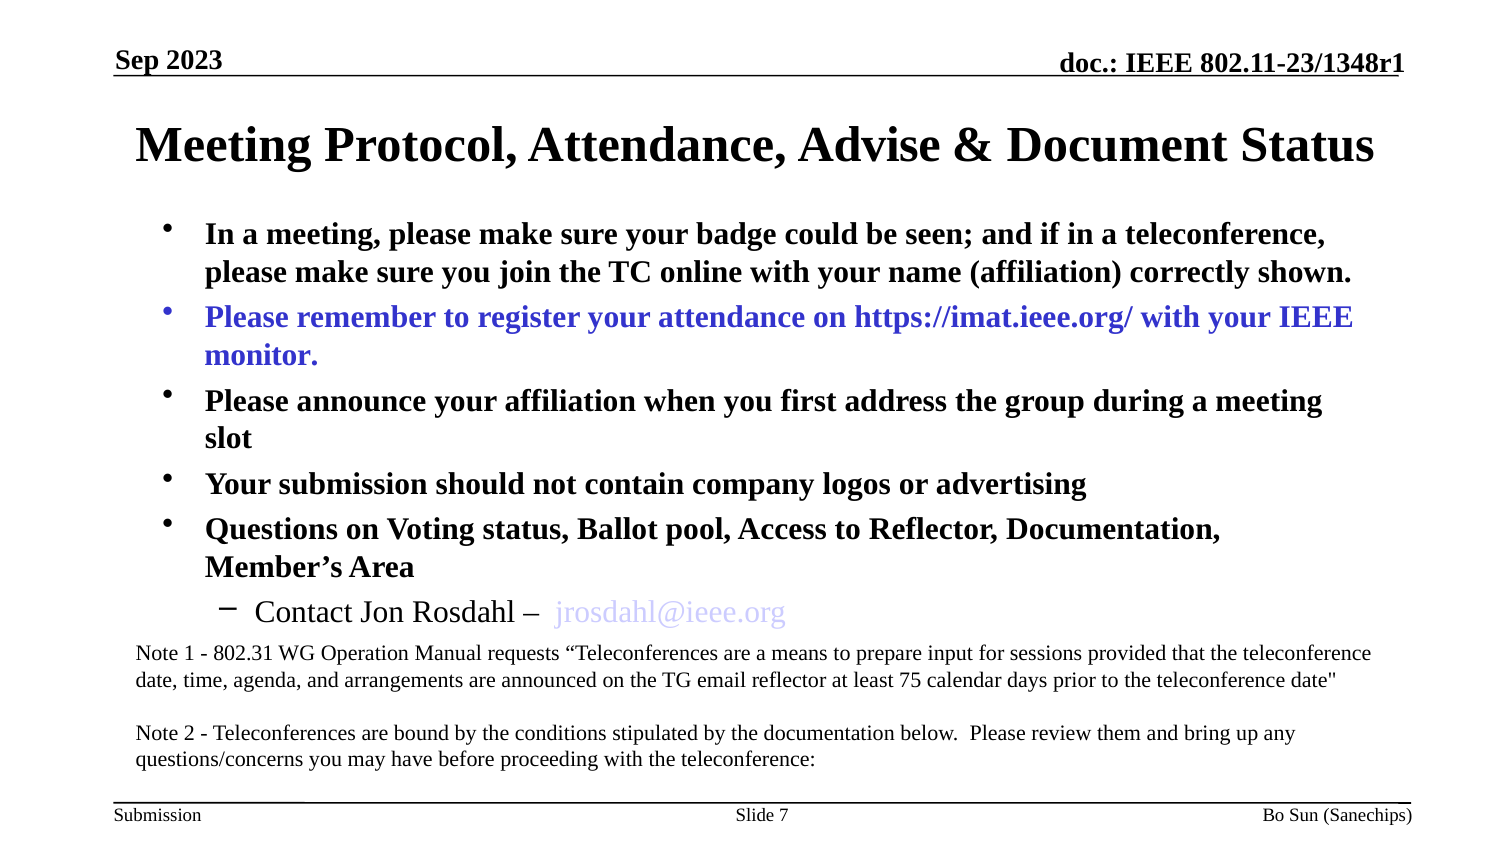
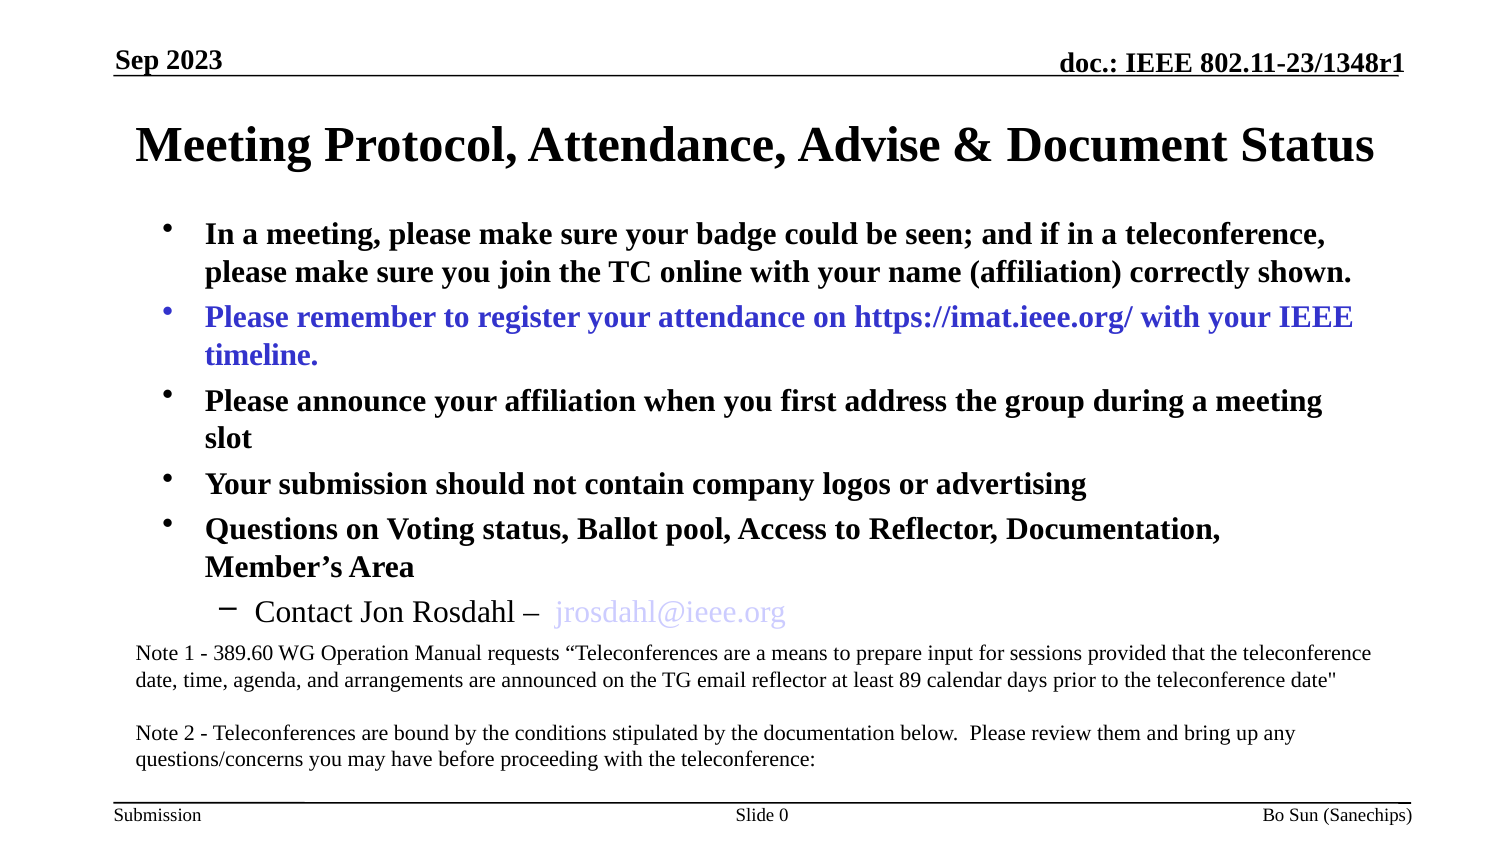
monitor: monitor -> timeline
802.31: 802.31 -> 389.60
75: 75 -> 89
7: 7 -> 0
